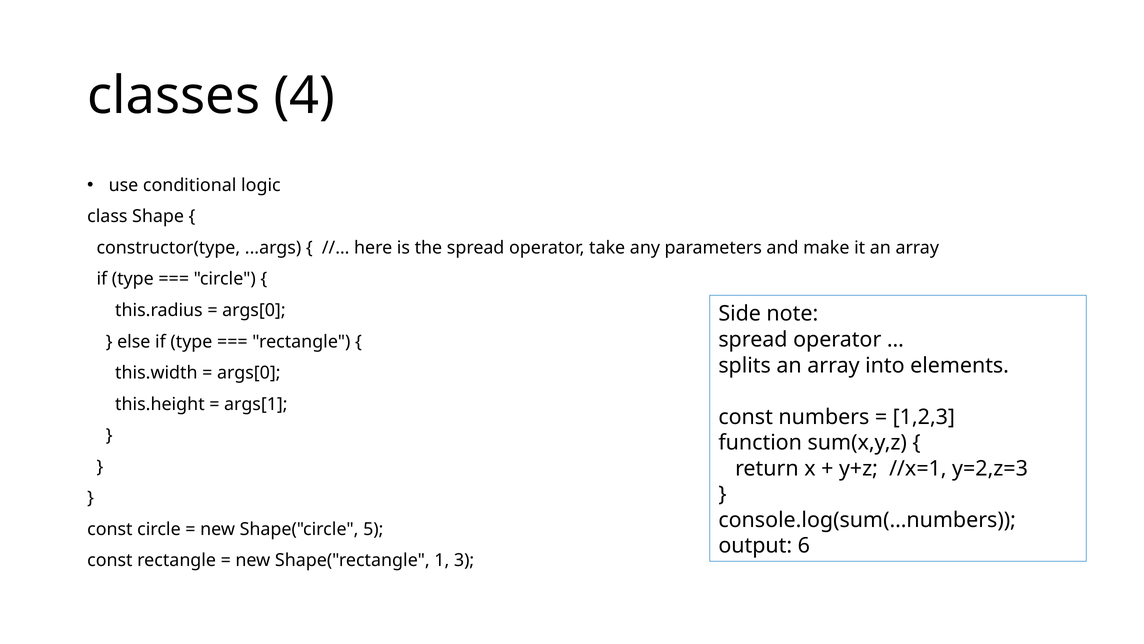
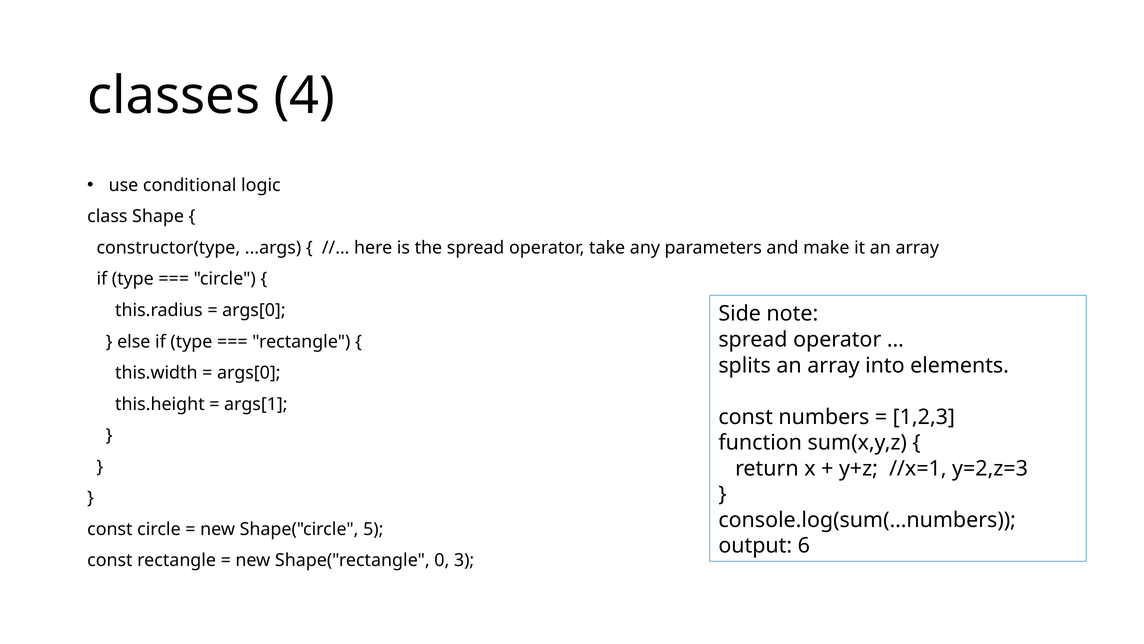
1: 1 -> 0
